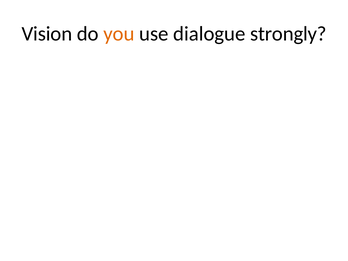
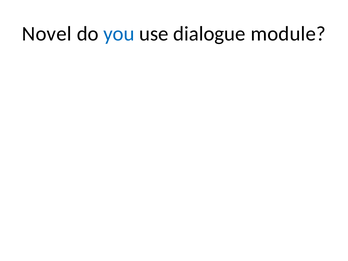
Vision: Vision -> Novel
you colour: orange -> blue
strongly: strongly -> module
